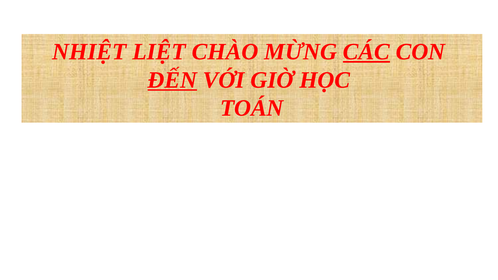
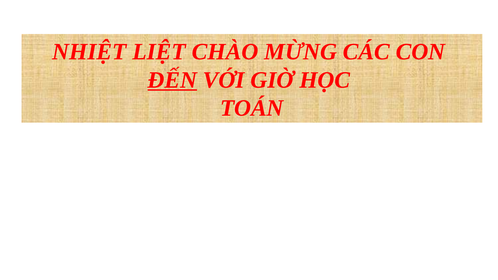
CÁC underline: present -> none
